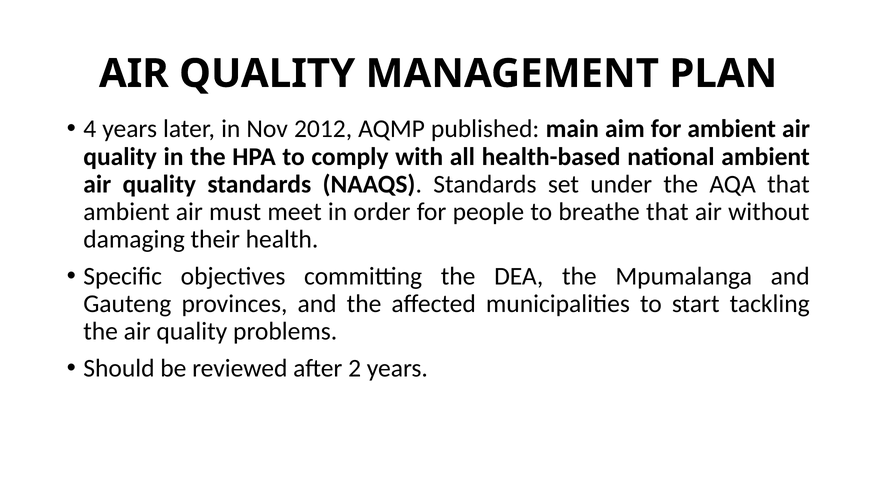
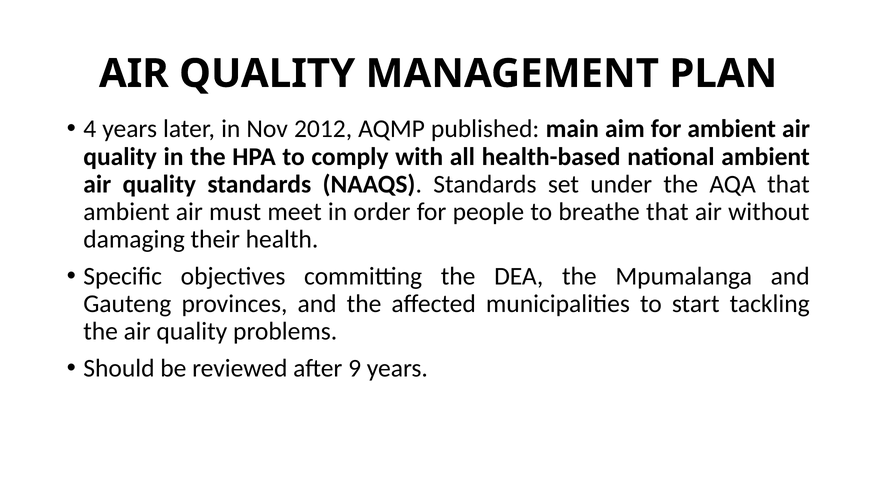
2: 2 -> 9
